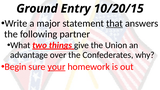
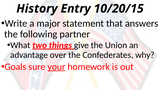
Ground: Ground -> History
that underline: present -> none
Begin: Begin -> Goals
